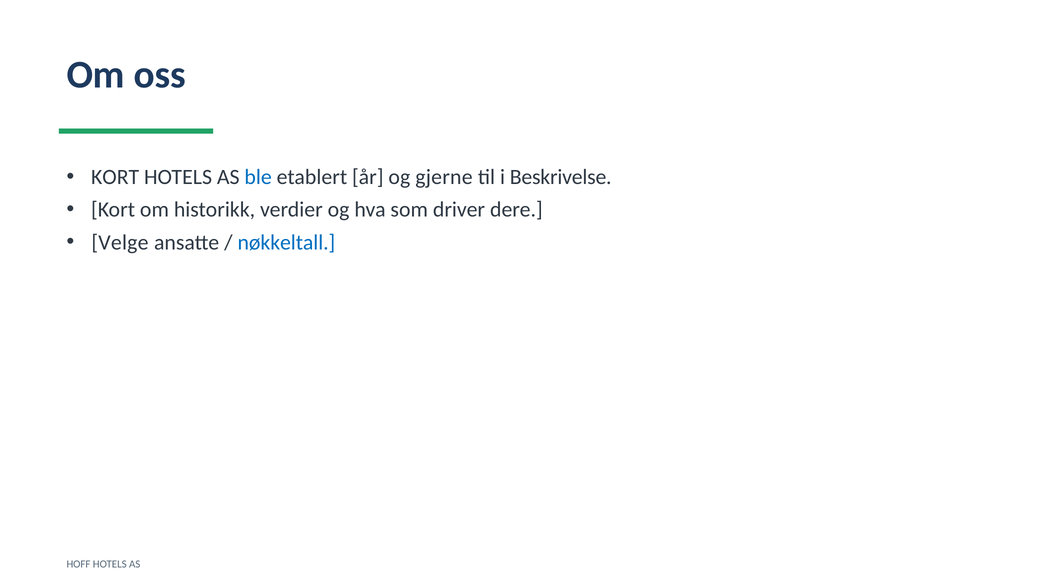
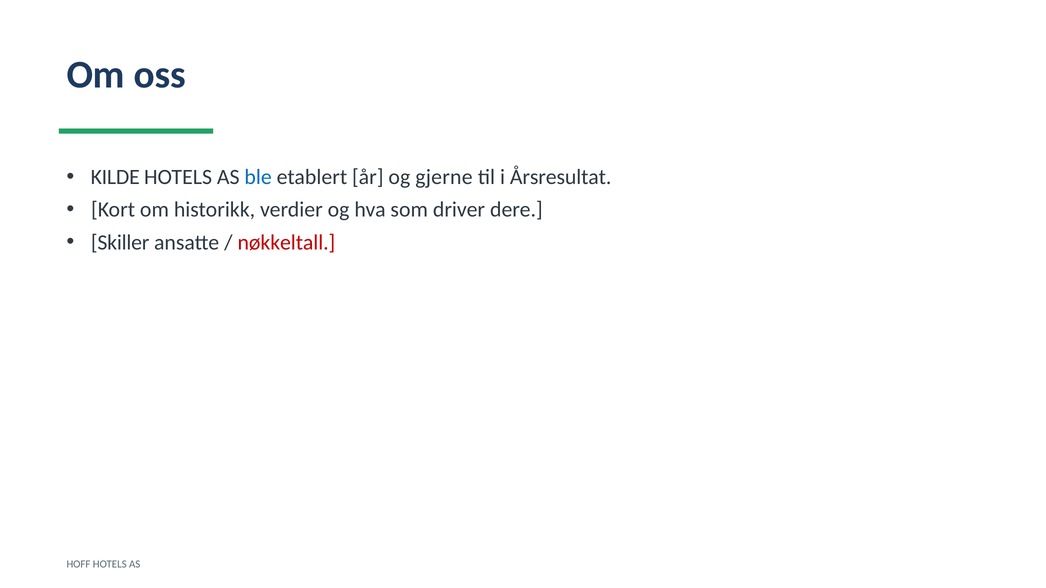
KORT at (115, 177): KORT -> KILDE
Beskrivelse: Beskrivelse -> Årsresultat
Velge: Velge -> Skiller
nøkkeltall colour: blue -> red
